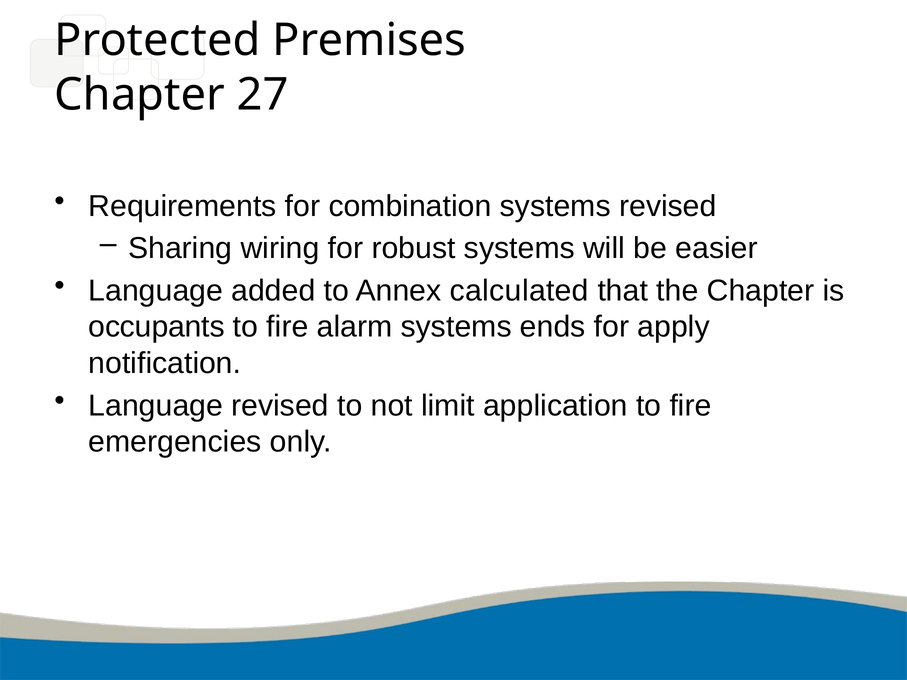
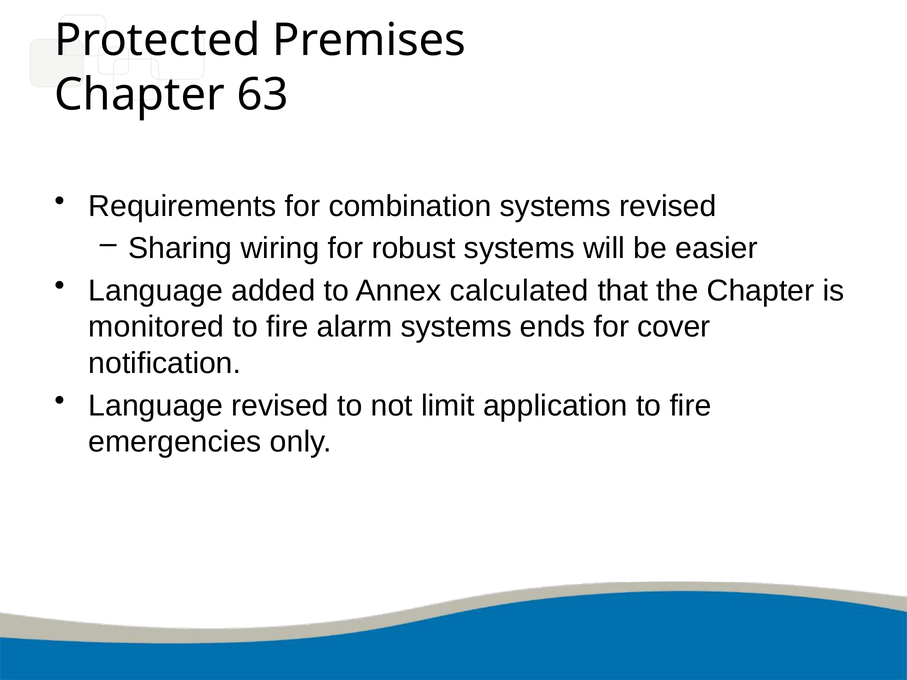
27: 27 -> 63
occupants: occupants -> monitored
apply: apply -> cover
